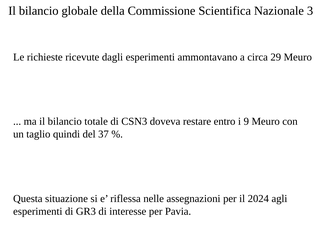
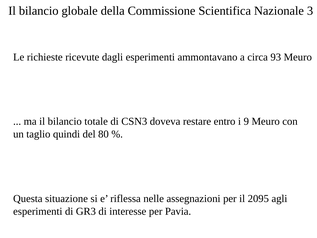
29: 29 -> 93
37: 37 -> 80
2024: 2024 -> 2095
